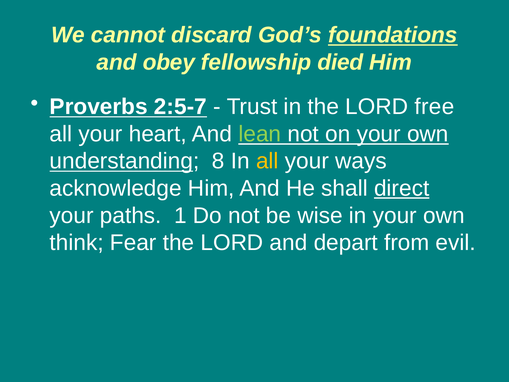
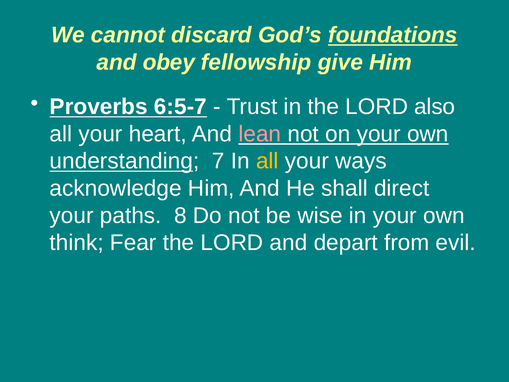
died: died -> give
2:5-7: 2:5-7 -> 6:5-7
free: free -> also
lean colour: light green -> pink
8: 8 -> 7
direct underline: present -> none
1: 1 -> 8
